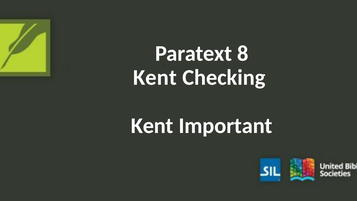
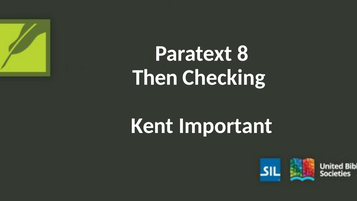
Kent at (155, 78): Kent -> Then
